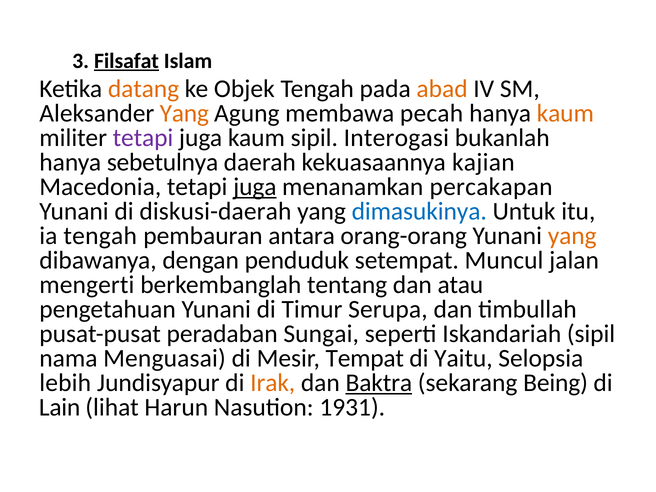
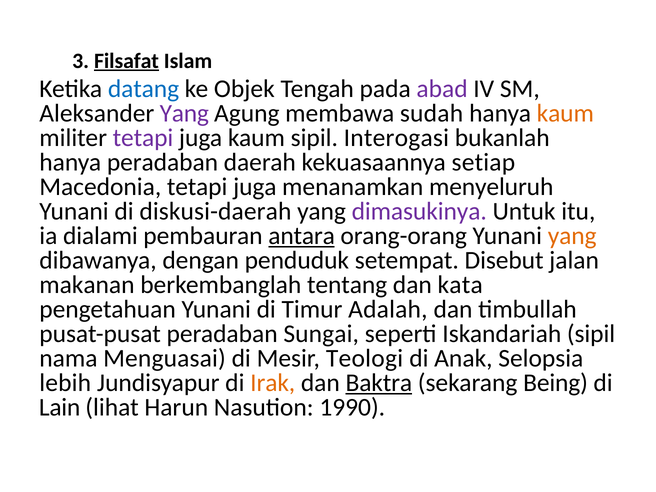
datang colour: orange -> blue
abad colour: orange -> purple
Yang at (184, 113) colour: orange -> purple
pecah: pecah -> sudah
hanya sebetulnya: sebetulnya -> peradaban
kajian: kajian -> setiap
juga at (255, 187) underline: present -> none
percakapan: percakapan -> menyeluruh
dimasukinya colour: blue -> purple
ia tengah: tengah -> dialami
antara underline: none -> present
Muncul: Muncul -> Disebut
mengerti: mengerti -> makanan
atau: atau -> kata
Serupa: Serupa -> Adalah
Tempat: Tempat -> Teologi
Yaitu: Yaitu -> Anak
1931: 1931 -> 1990
